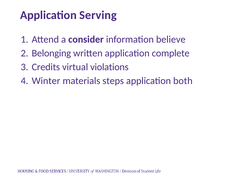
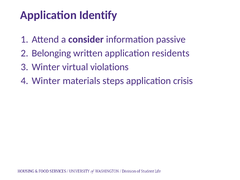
Serving: Serving -> Identify
believe: believe -> passive
complete: complete -> residents
Credits at (46, 67): Credits -> Winter
both: both -> crisis
